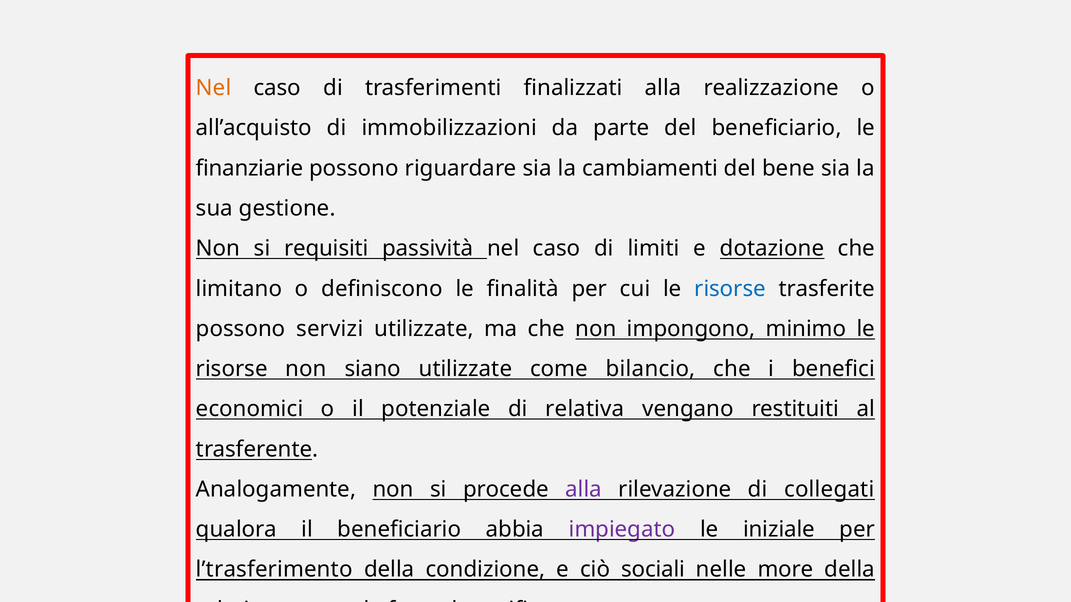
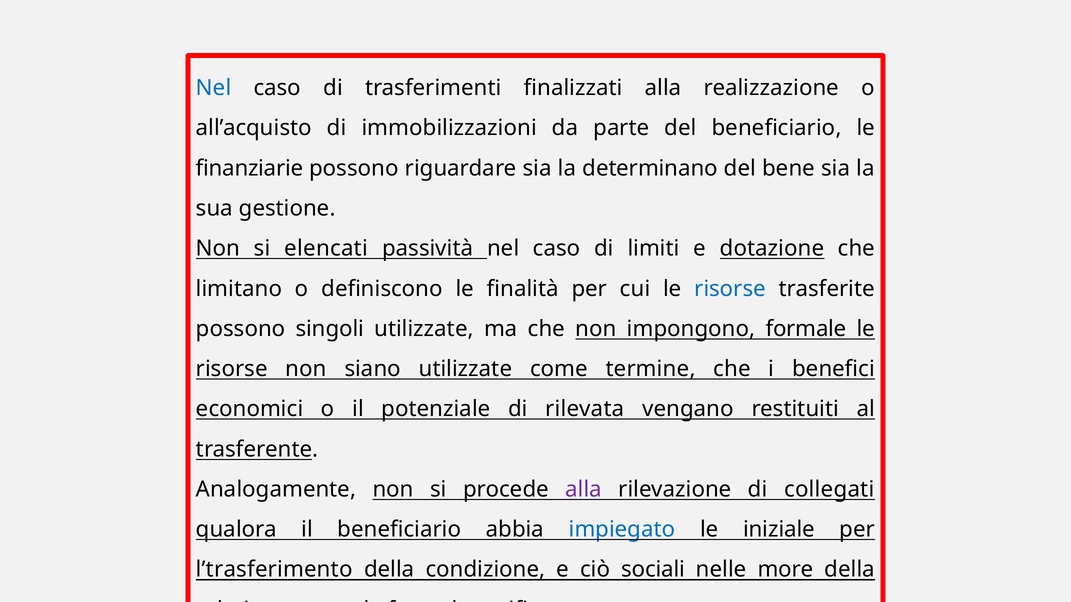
Nel at (214, 88) colour: orange -> blue
cambiamenti: cambiamenti -> determinano
requisiti: requisiti -> elencati
servizi: servizi -> singoli
impongono minimo: minimo -> formale
bilancio: bilancio -> termine
di relativa: relativa -> rilevata
impiegato colour: purple -> blue
